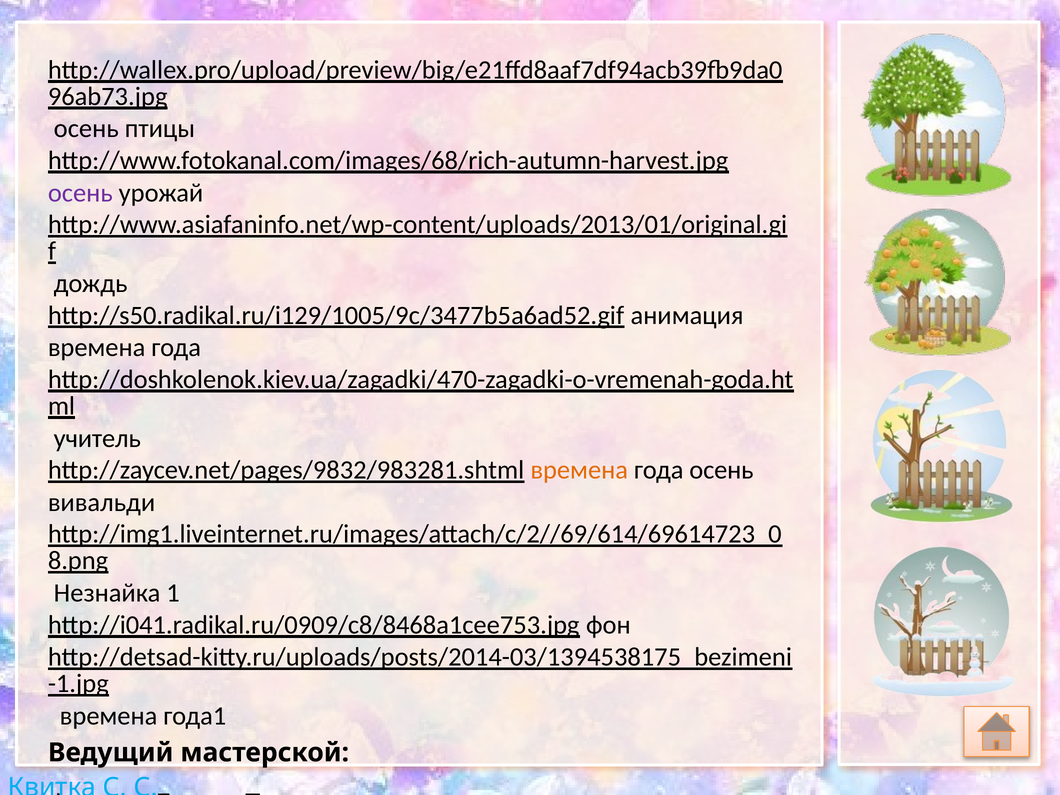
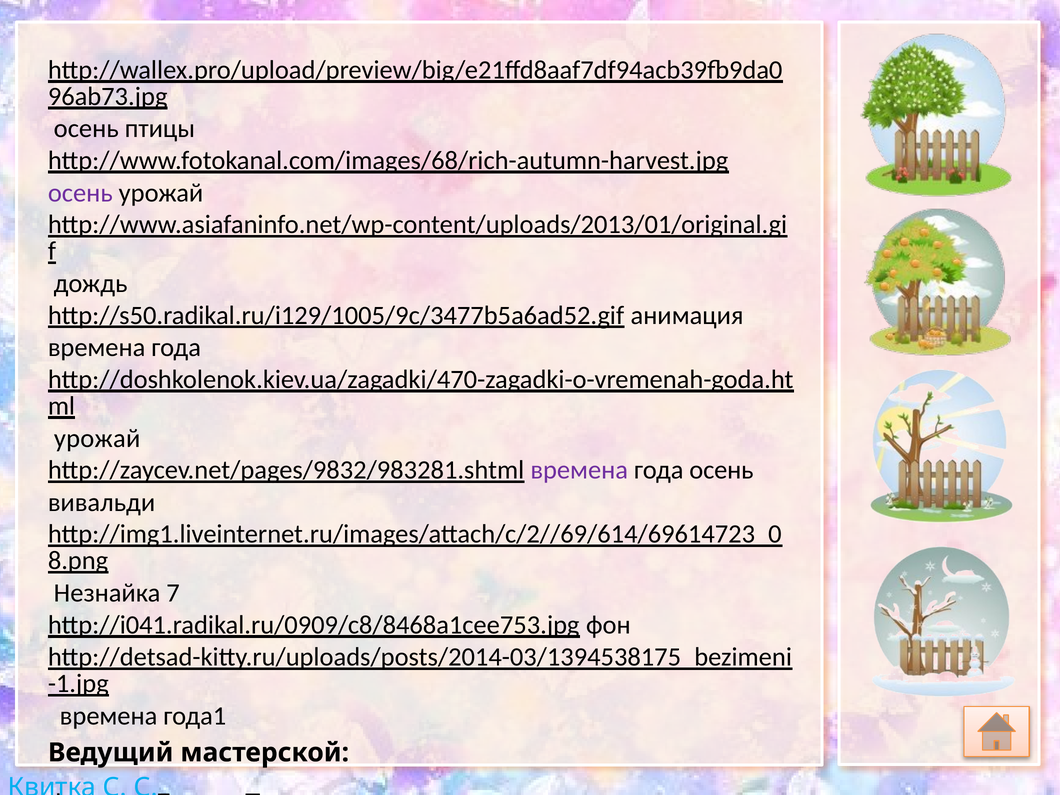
учитель at (97, 438): учитель -> урожай
времена at (579, 470) colour: orange -> purple
1: 1 -> 7
